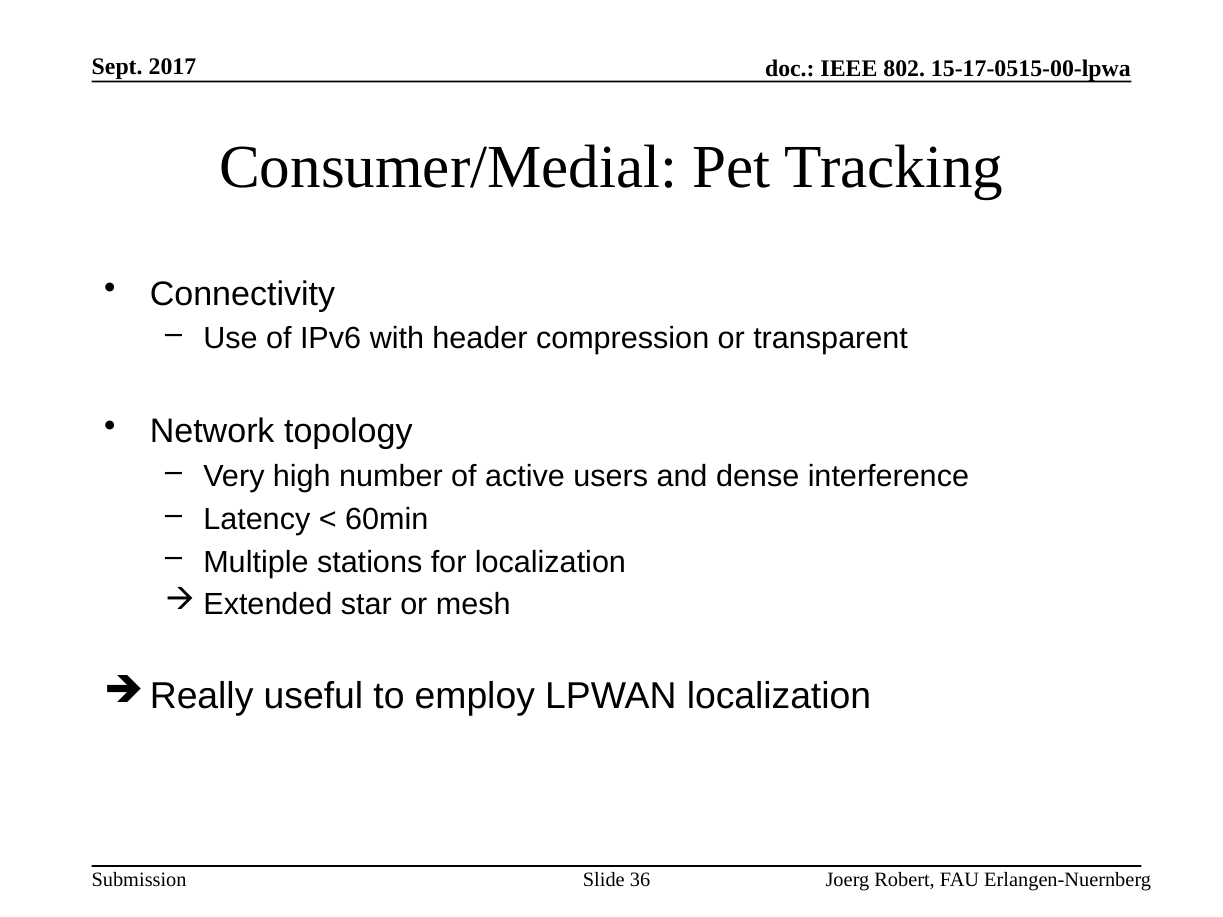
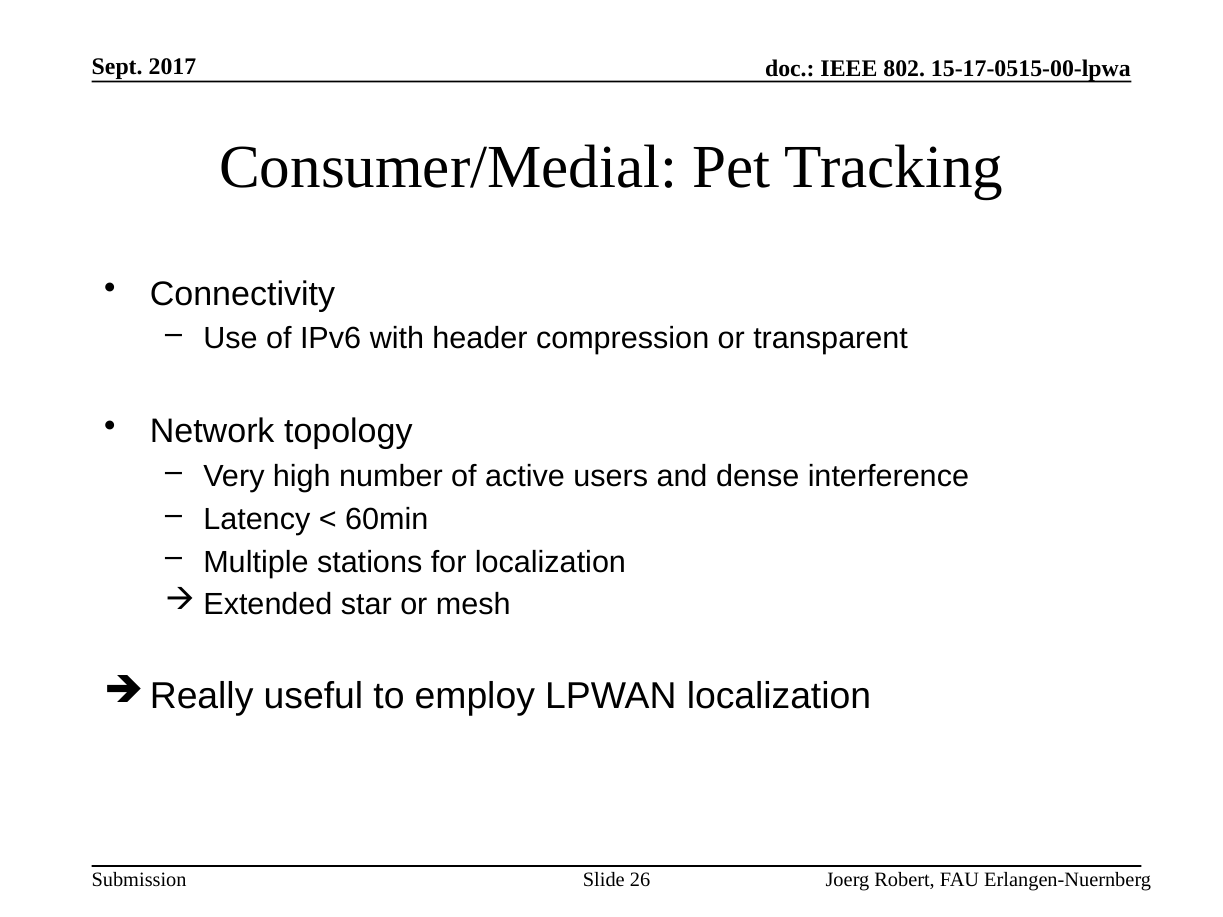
36: 36 -> 26
